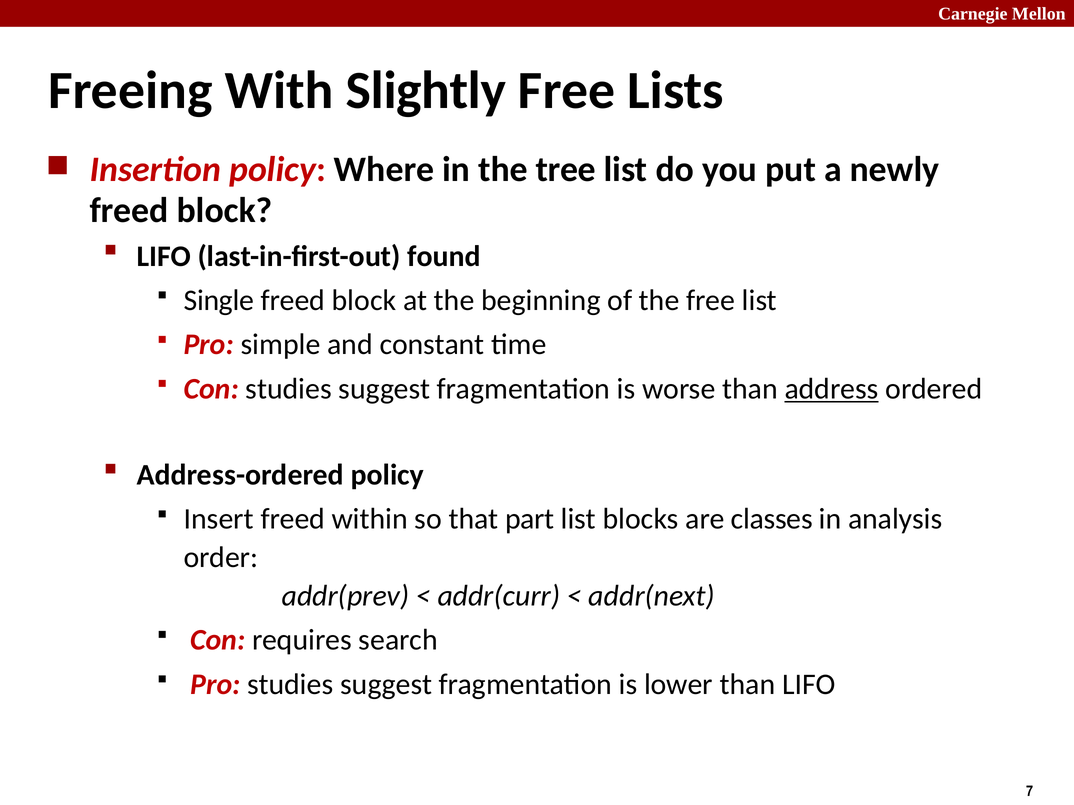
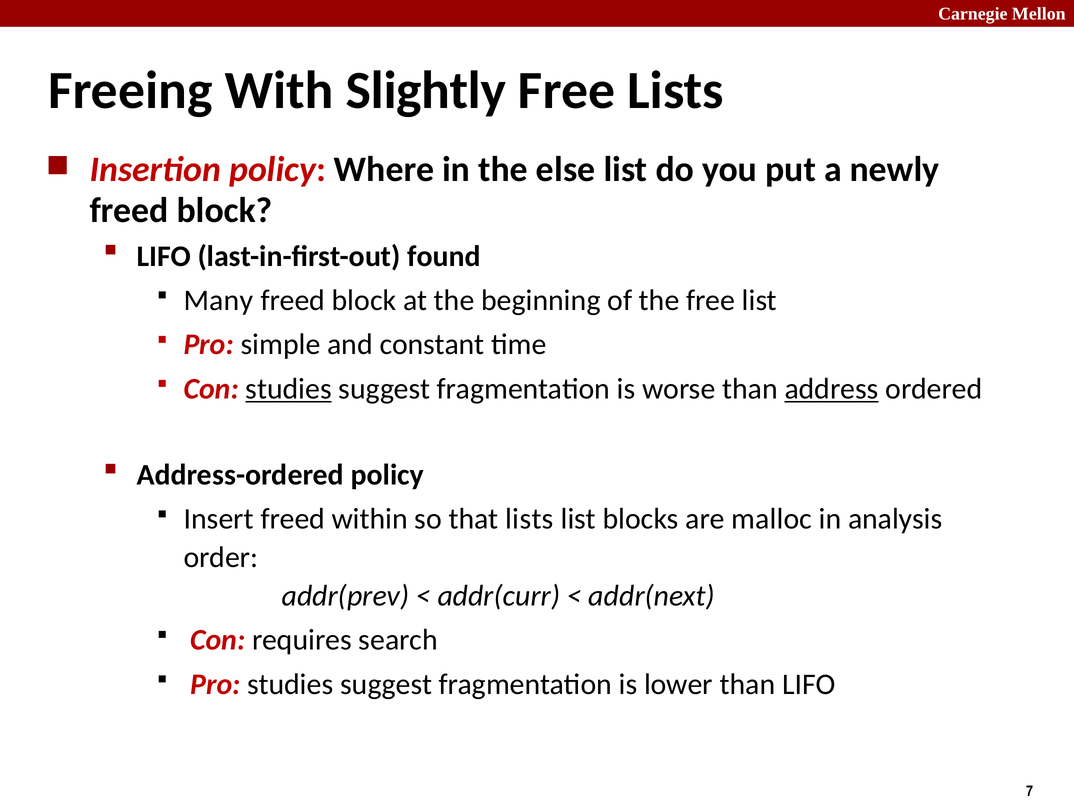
tree: tree -> else
Single: Single -> Many
studies at (289, 389) underline: none -> present
that part: part -> lists
classes: classes -> malloc
